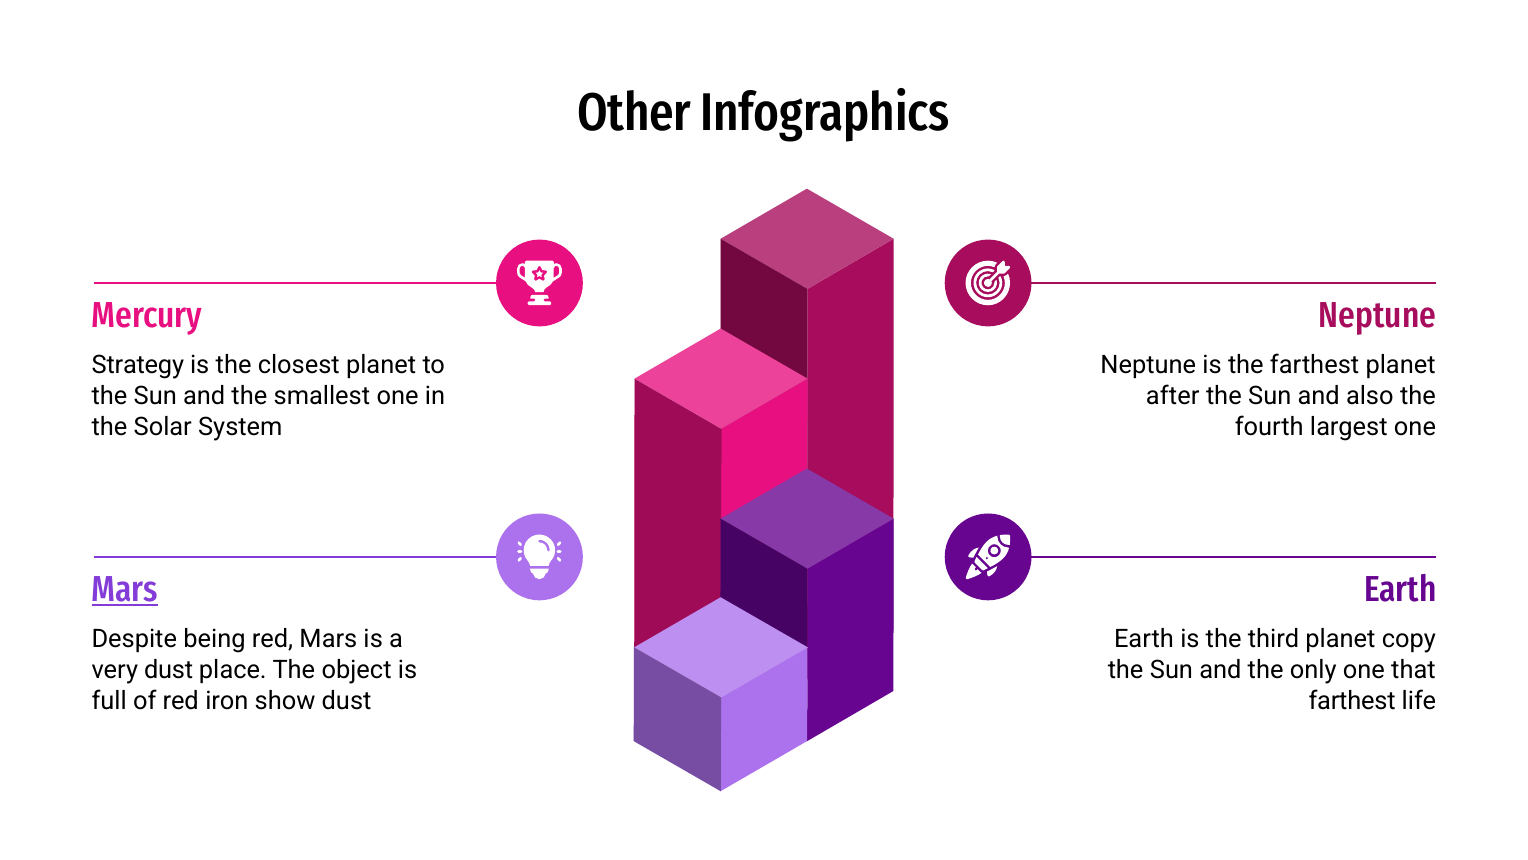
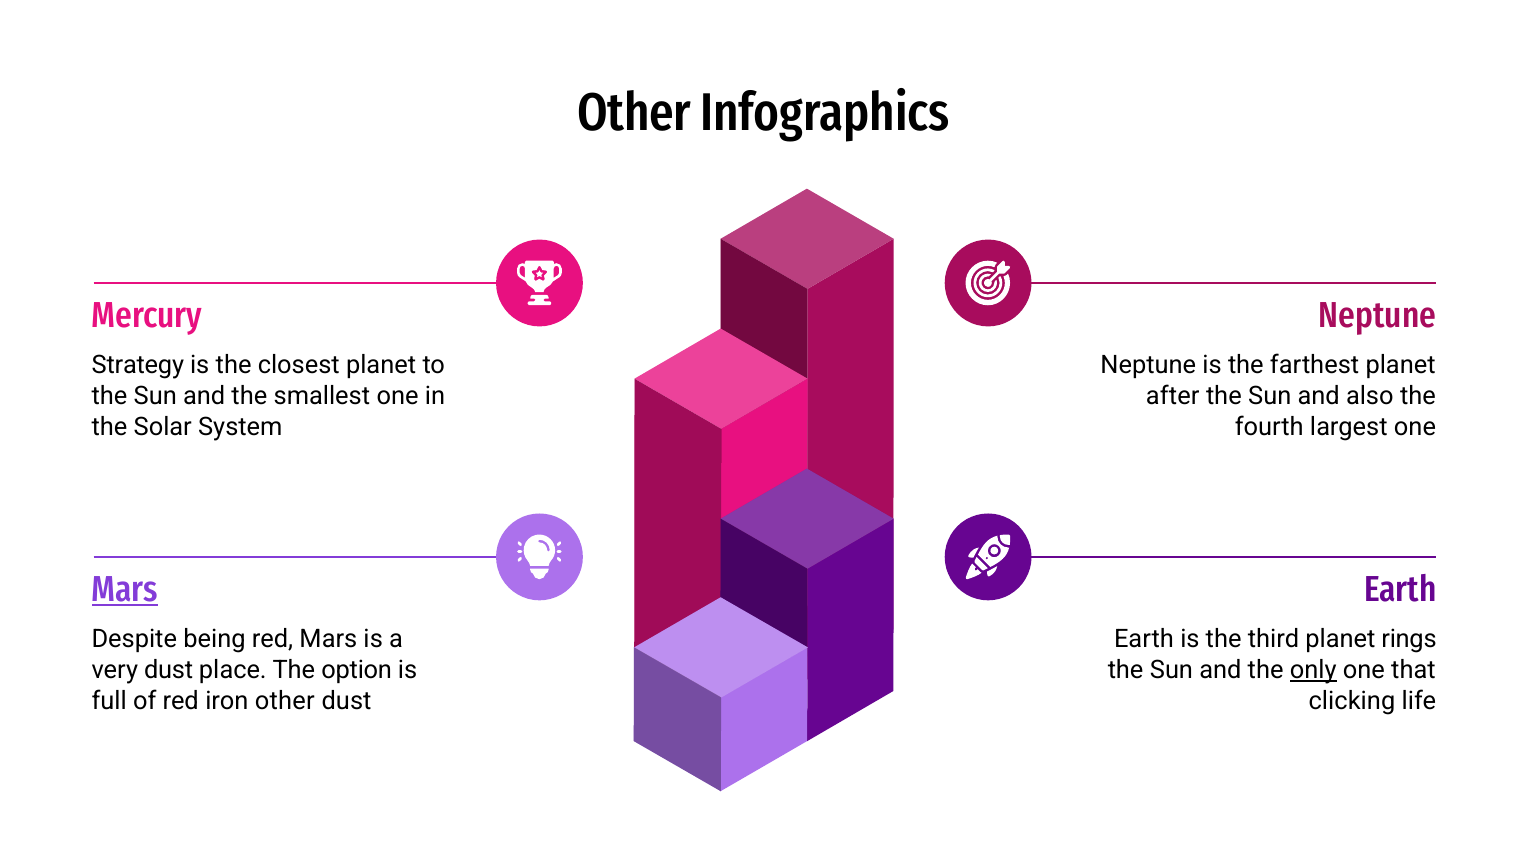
copy: copy -> rings
object: object -> option
only underline: none -> present
iron show: show -> other
farthest at (1352, 700): farthest -> clicking
